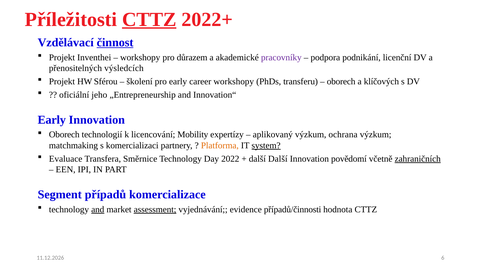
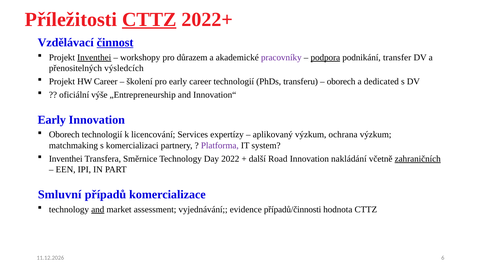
Inventhei at (94, 57) underline: none -> present
podpora underline: none -> present
licenční: licenční -> transfer
HW Sférou: Sférou -> Career
career workshopy: workshopy -> technologií
klíčových: klíčových -> dedicated
jeho: jeho -> výše
Mobility: Mobility -> Services
Platforma colour: orange -> purple
system underline: present -> none
Evaluace at (66, 159): Evaluace -> Inventhei
další Další: Další -> Road
povědomí: povědomí -> nakládání
Segment: Segment -> Smluvní
assessment underline: present -> none
